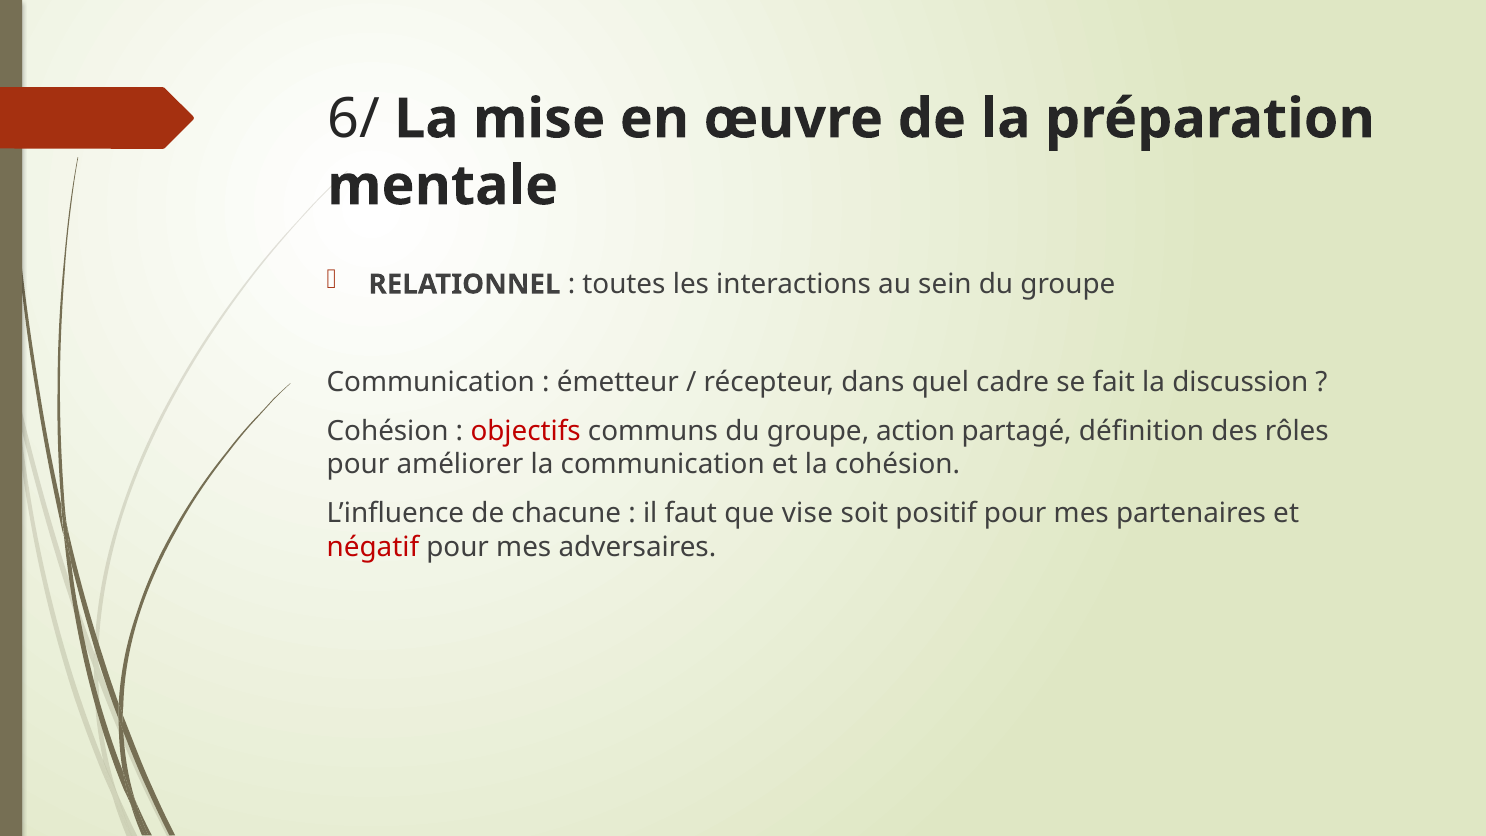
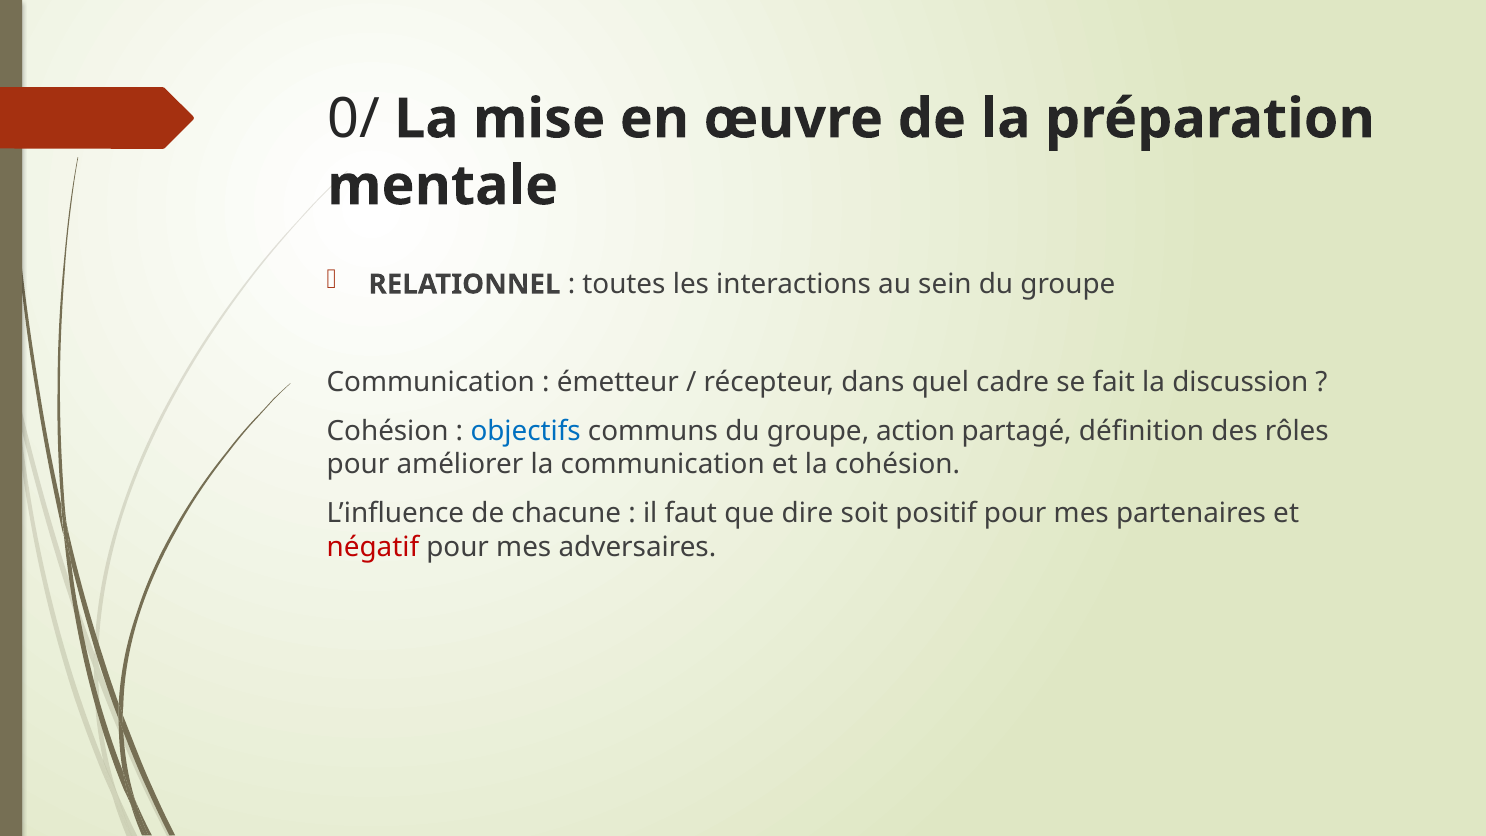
6/: 6/ -> 0/
objectifs colour: red -> blue
vise: vise -> dire
